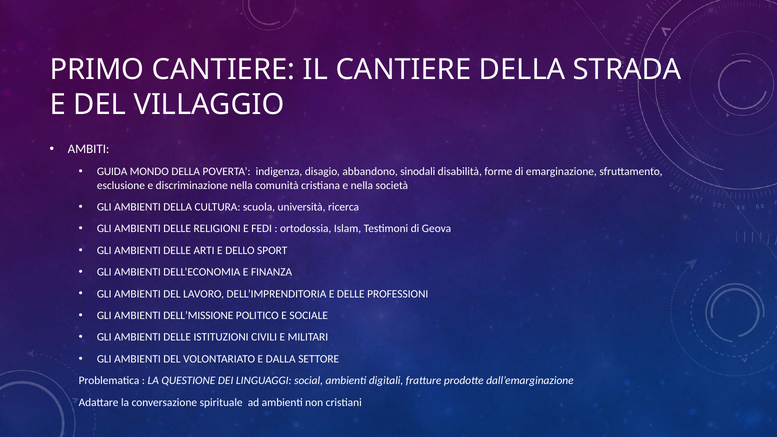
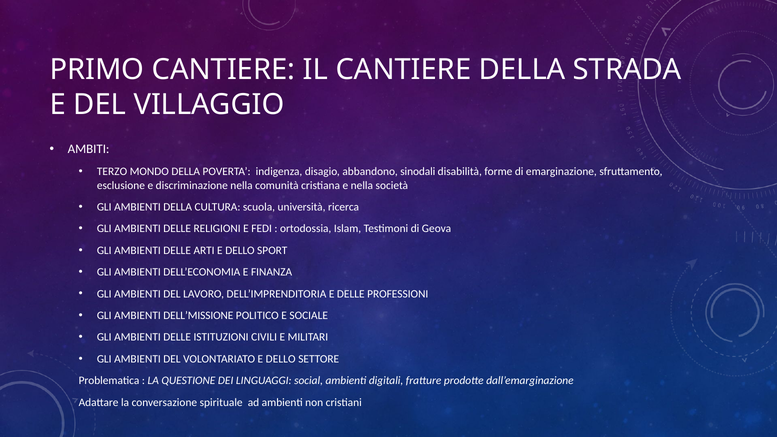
GUIDA: GUIDA -> TERZO
VOLONTARIATO E DALLA: DALLA -> DELLO
